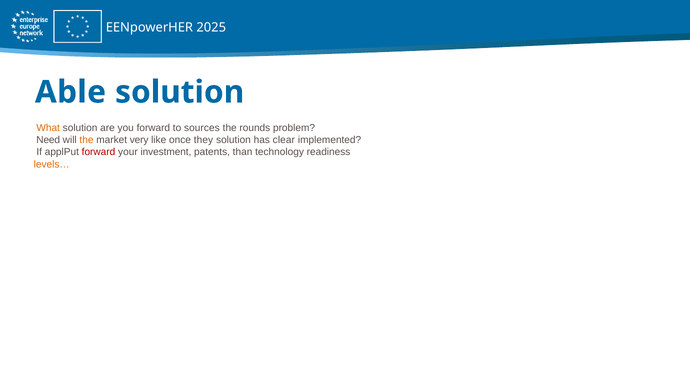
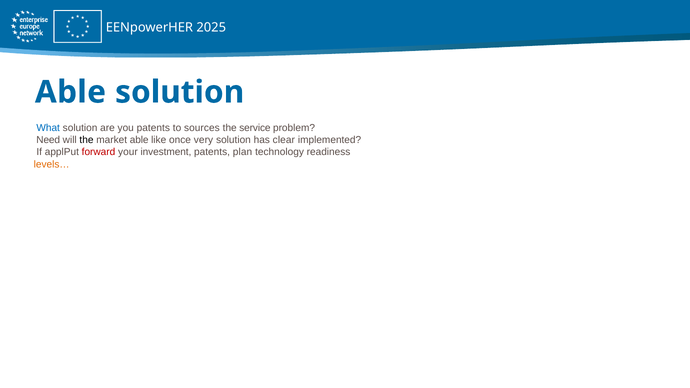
What colour: orange -> blue
you forward: forward -> patents
rounds: rounds -> service
the at (87, 140) colour: orange -> black
market very: very -> able
they: they -> very
than: than -> plan
